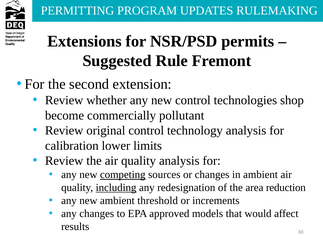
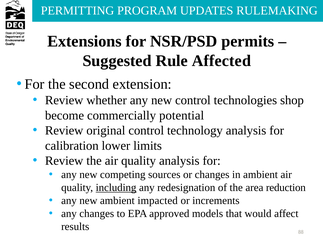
Fremont: Fremont -> Affected
pollutant: pollutant -> potential
competing underline: present -> none
threshold: threshold -> impacted
